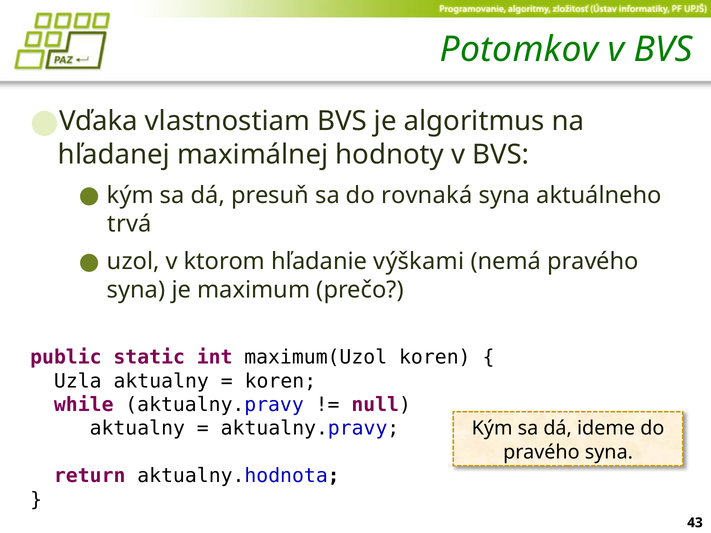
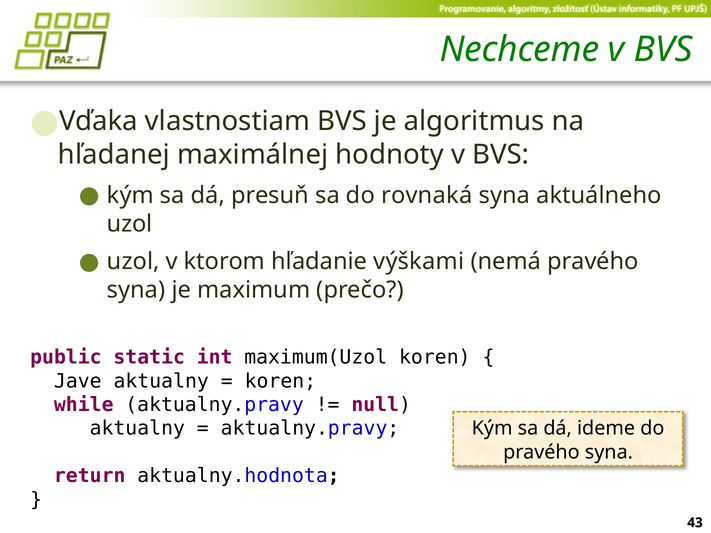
Potomkov: Potomkov -> Nechceme
trvá at (129, 224): trvá -> uzol
Uzla: Uzla -> Jave
